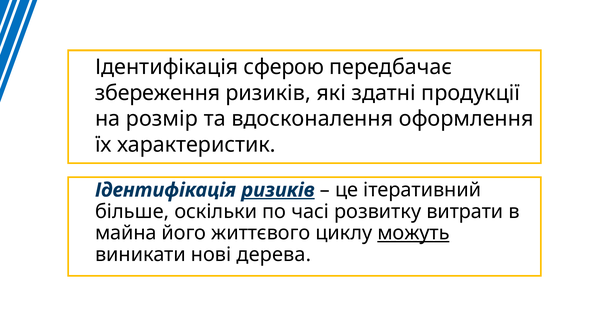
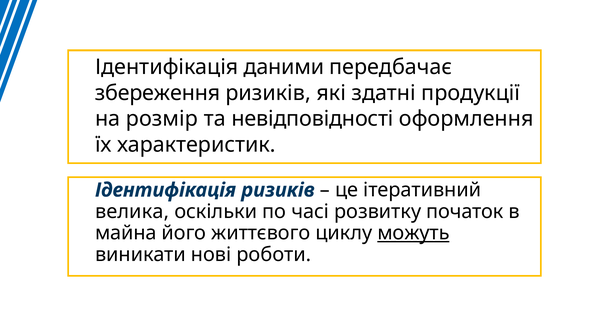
сферою: сферою -> даними
вдосконалення: вдосконалення -> невідповідності
ризиків at (278, 190) underline: present -> none
більше: більше -> велика
витрати: витрати -> початок
дерева: дерева -> роботи
